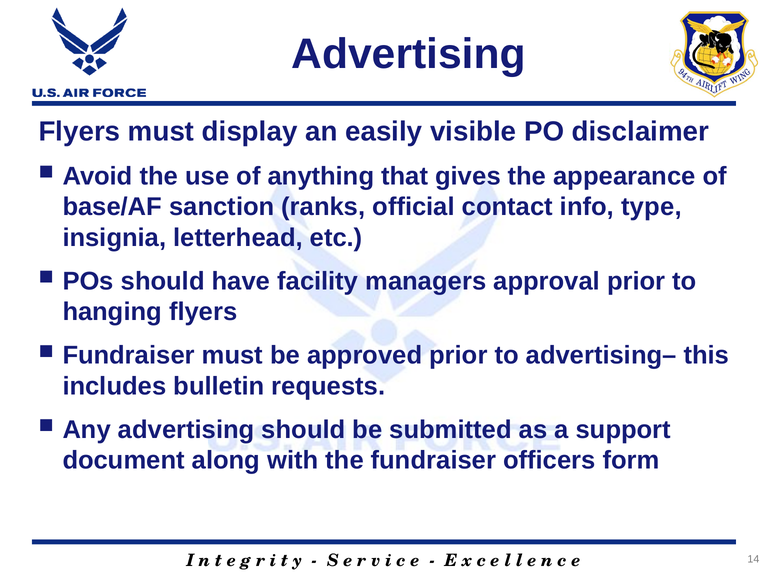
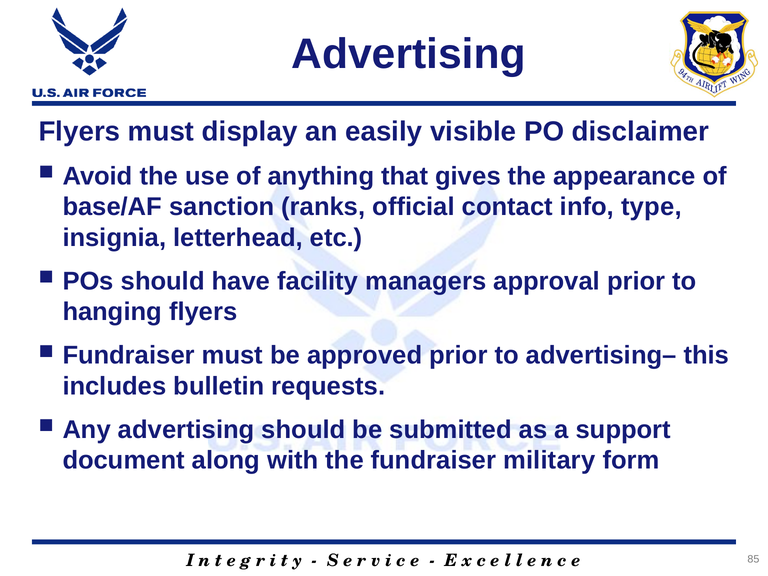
officers: officers -> military
14: 14 -> 85
